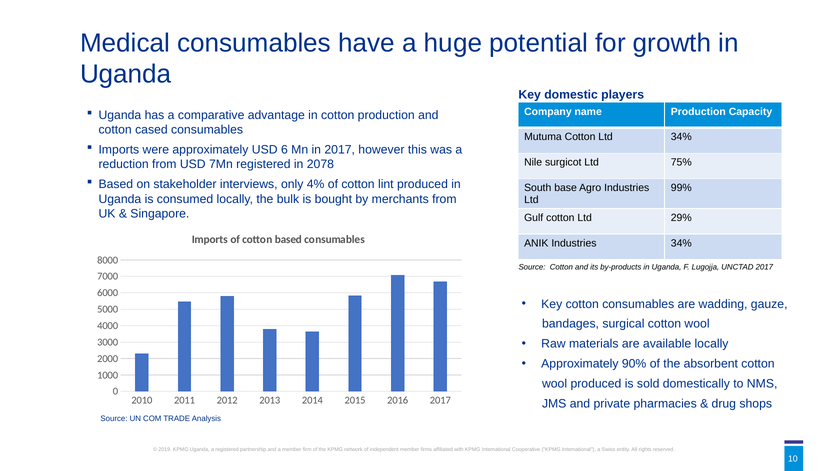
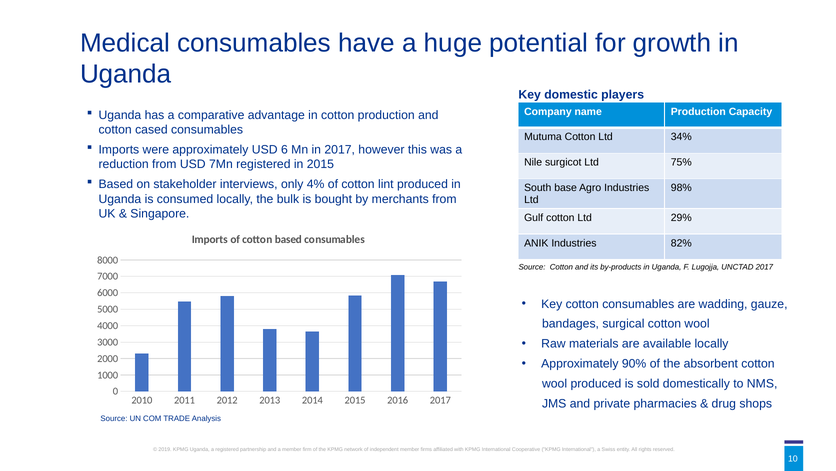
in 2078: 2078 -> 2015
99%: 99% -> 98%
Industries 34%: 34% -> 82%
